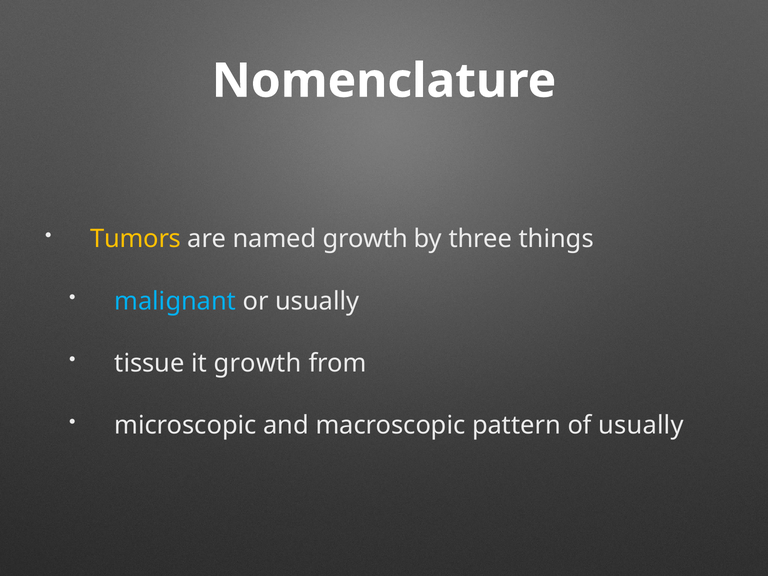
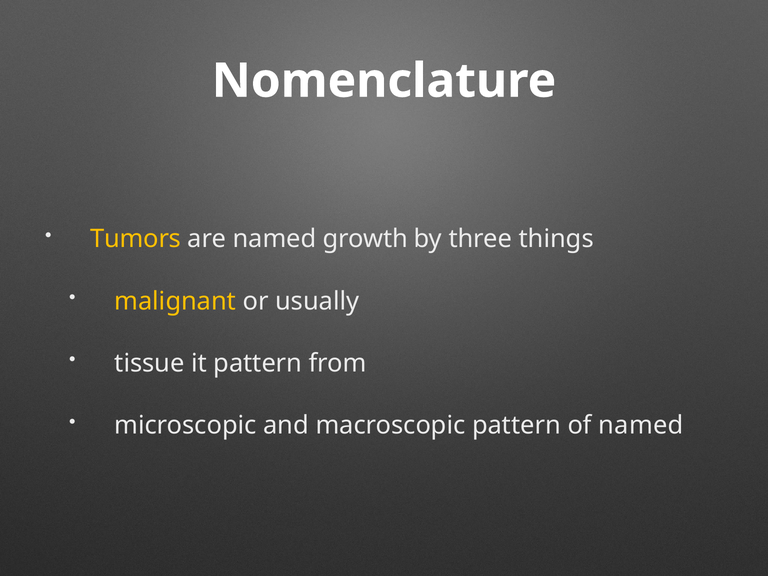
malignant colour: light blue -> yellow
it growth: growth -> pattern
of usually: usually -> named
